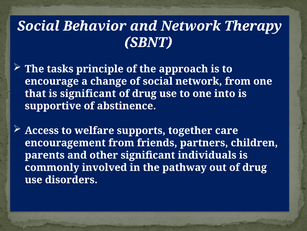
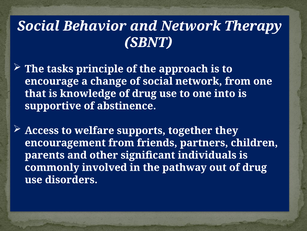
is significant: significant -> knowledge
care: care -> they
